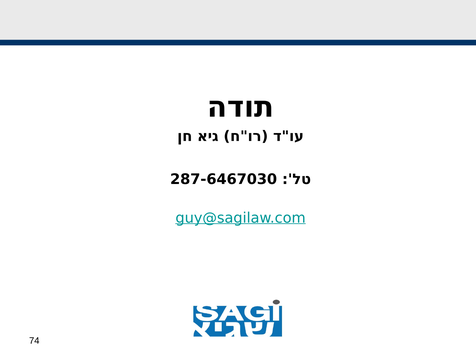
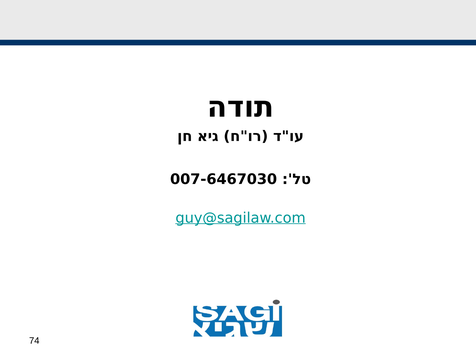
287-6467030: 287-6467030 -> 007-6467030
